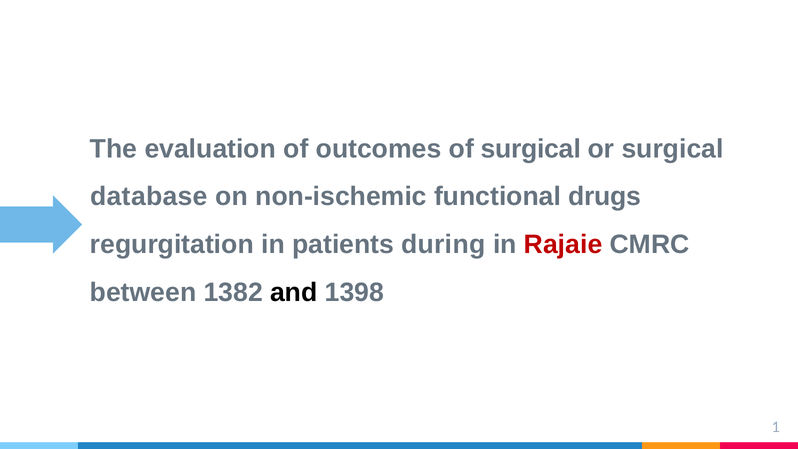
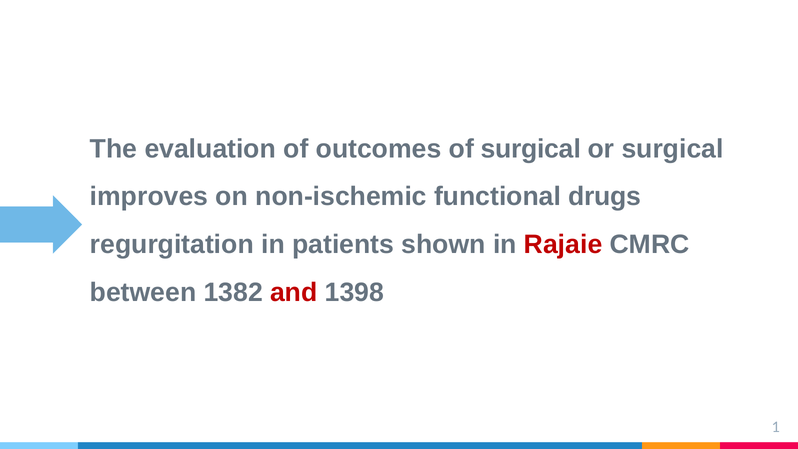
database: database -> improves
during: during -> shown
and colour: black -> red
